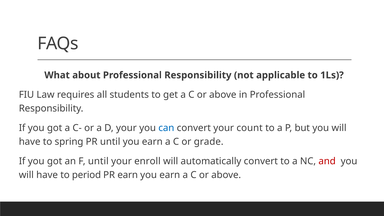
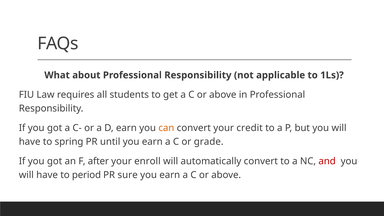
D your: your -> earn
can colour: blue -> orange
count: count -> credit
F until: until -> after
PR earn: earn -> sure
